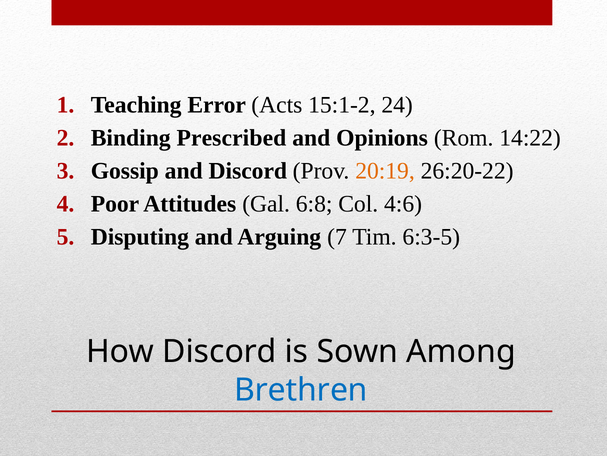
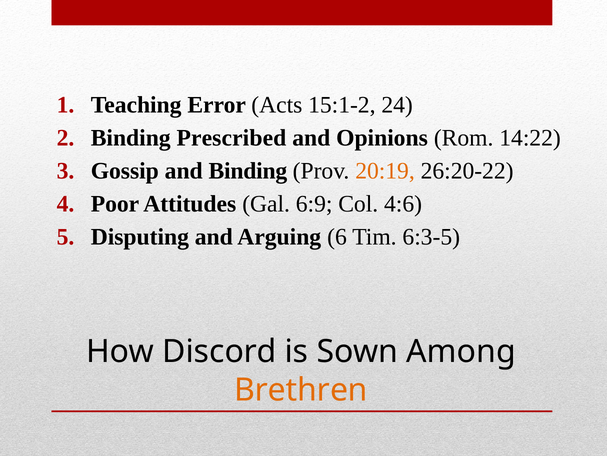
and Discord: Discord -> Binding
6:8: 6:8 -> 6:9
7: 7 -> 6
Brethren colour: blue -> orange
